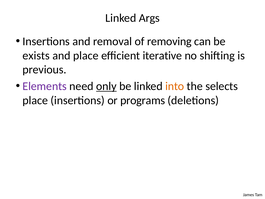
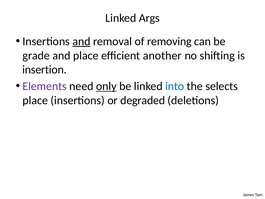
and at (81, 41) underline: none -> present
exists: exists -> grade
iterative: iterative -> another
previous: previous -> insertion
into colour: orange -> blue
programs: programs -> degraded
